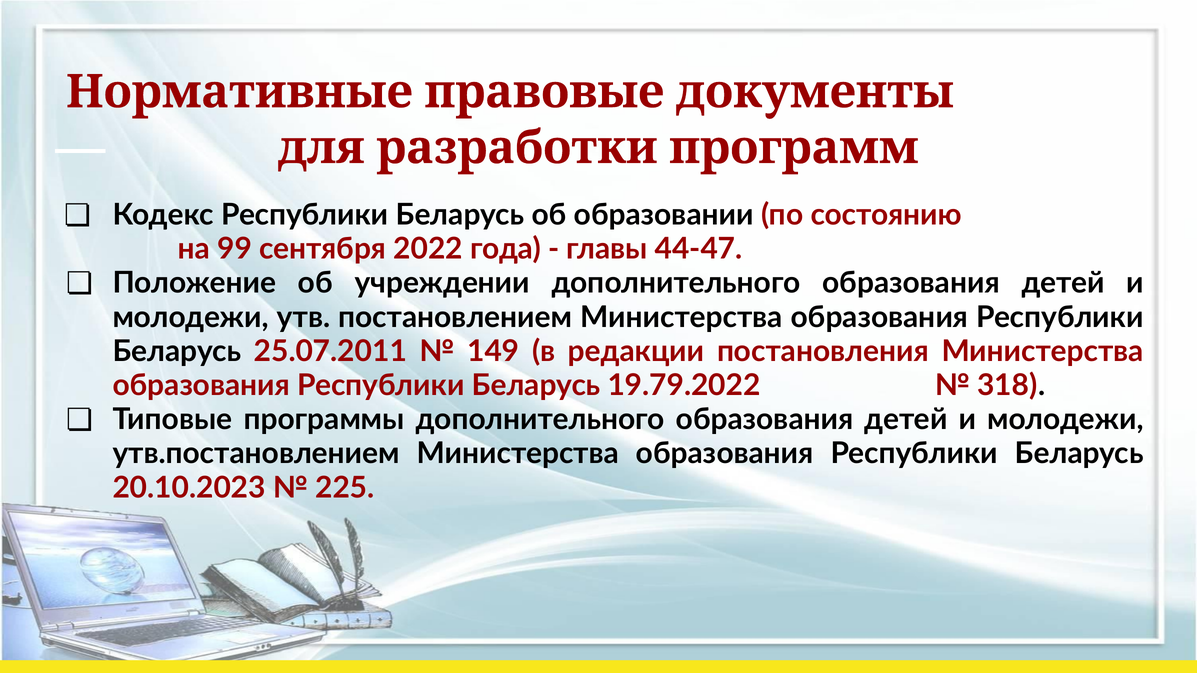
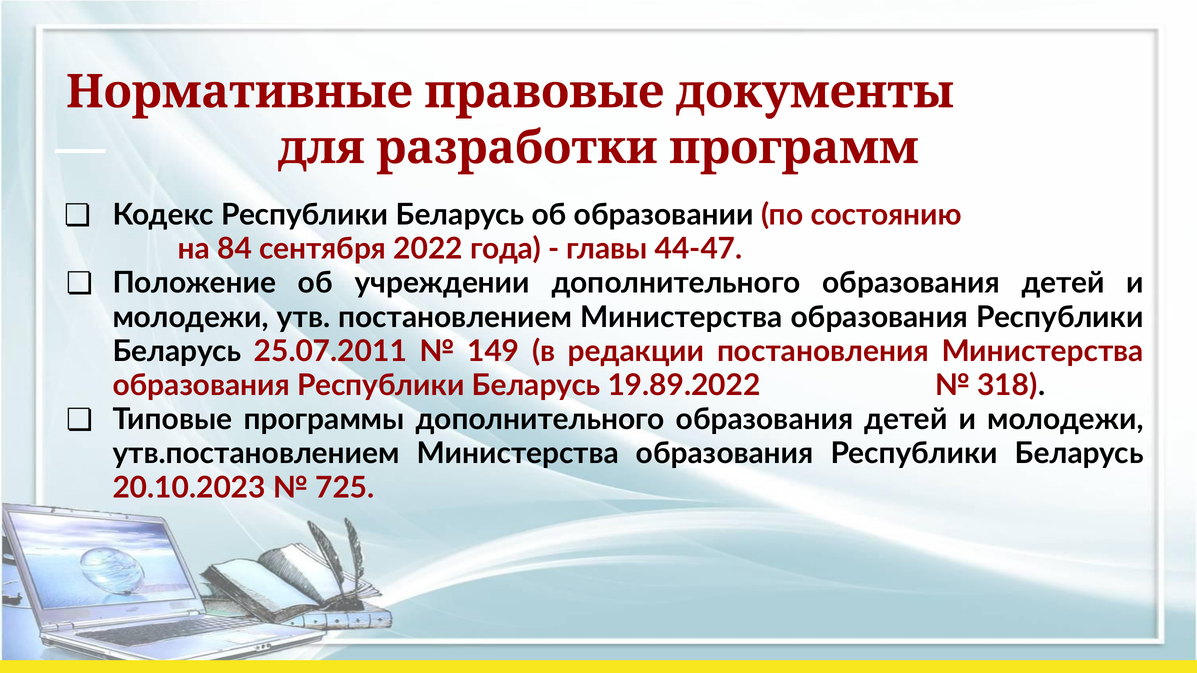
99: 99 -> 84
19.79.2022: 19.79.2022 -> 19.89.2022
225: 225 -> 725
